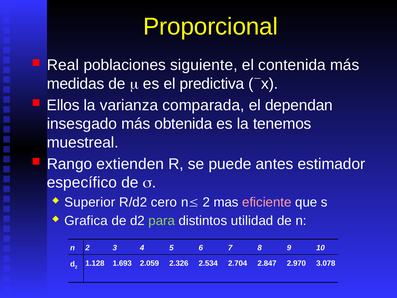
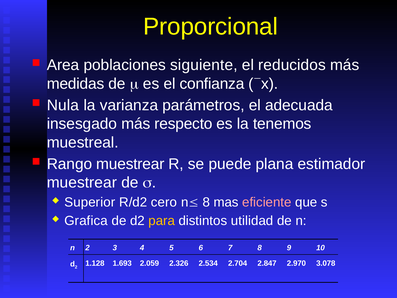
Real: Real -> Area
contenida: contenida -> reducidos
predictiva: predictiva -> confianza
Ellos: Ellos -> Nula
comparada: comparada -> parámetros
dependan: dependan -> adecuada
obtenida: obtenida -> respecto
Rango extienden: extienden -> muestrear
antes: antes -> plana
específico at (82, 182): específico -> muestrear
2 at (206, 202): 2 -> 8
para colour: light green -> yellow
